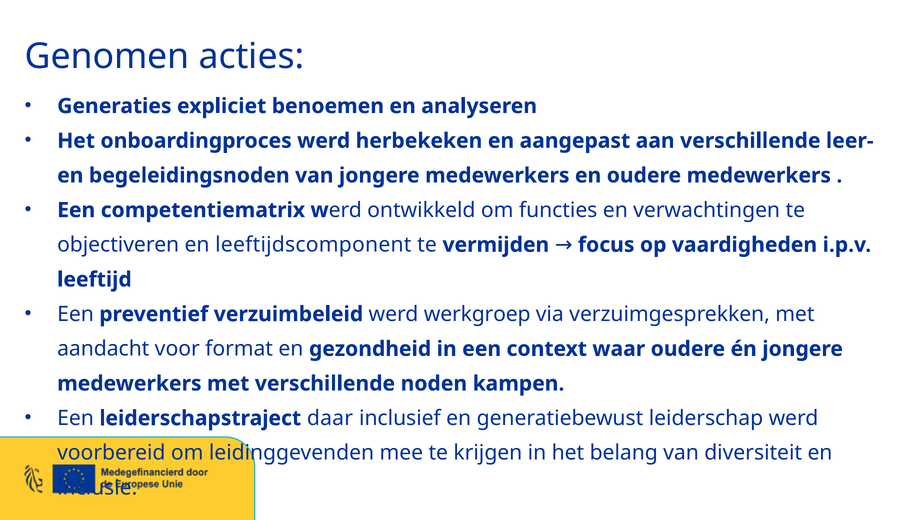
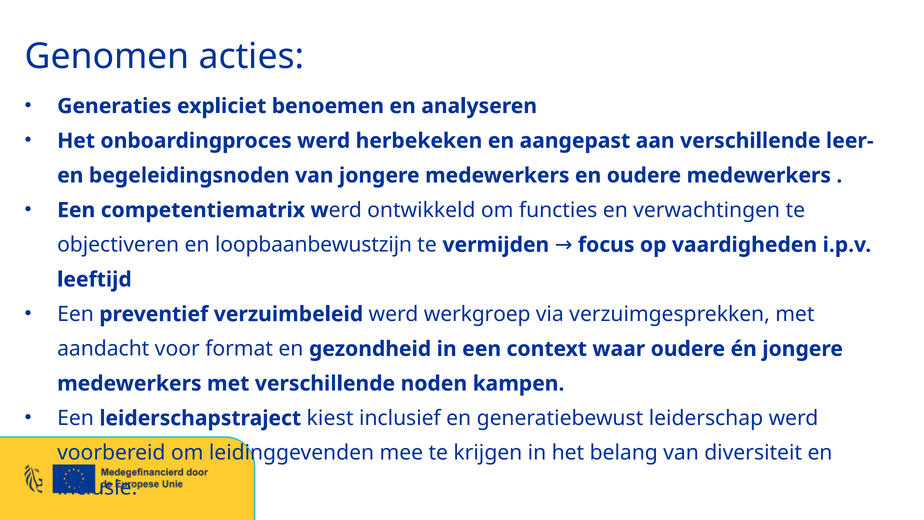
leeftijdscomponent: leeftijdscomponent -> loopbaanbewustzijn
daar: daar -> kiest
